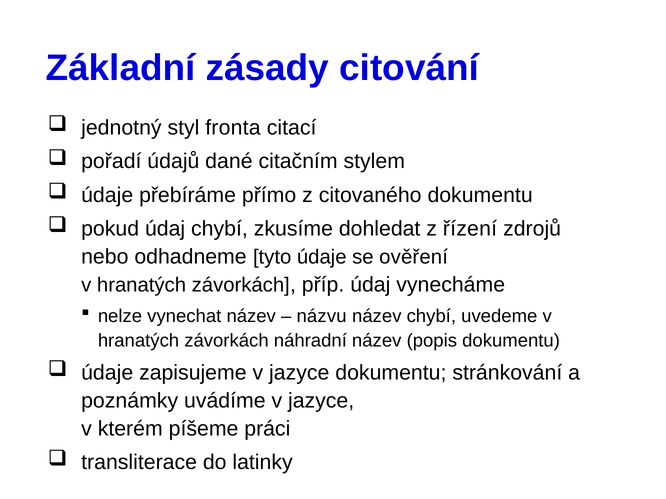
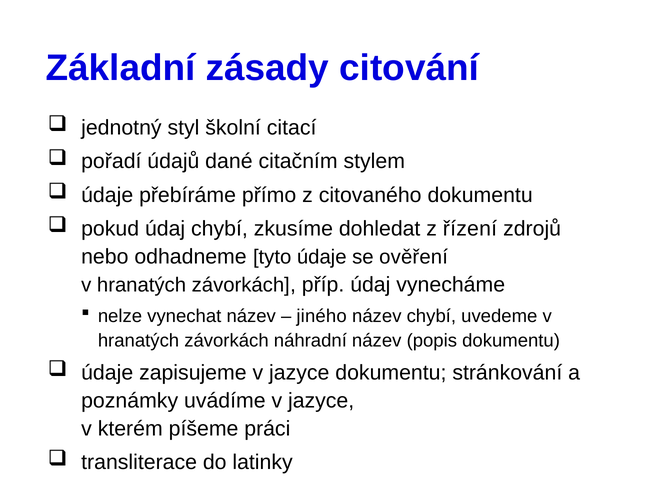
fronta: fronta -> školní
názvu: názvu -> jiného
